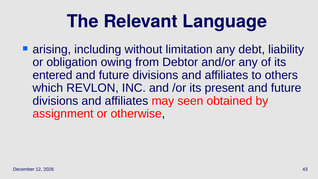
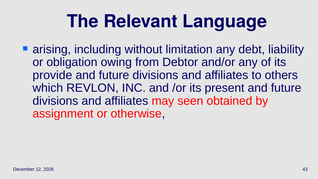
entered: entered -> provide
